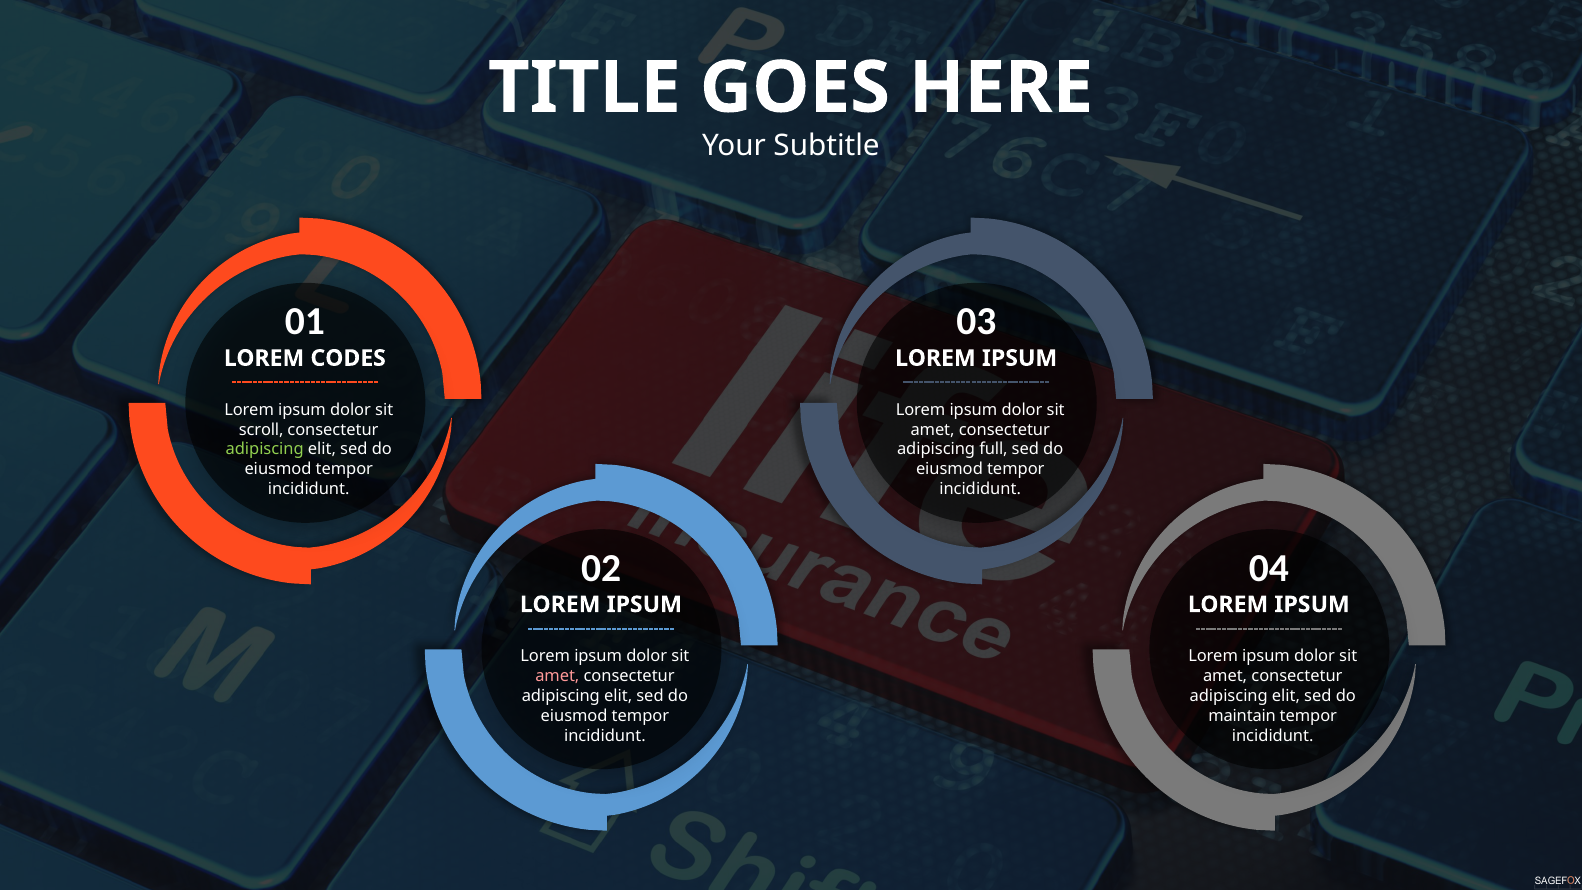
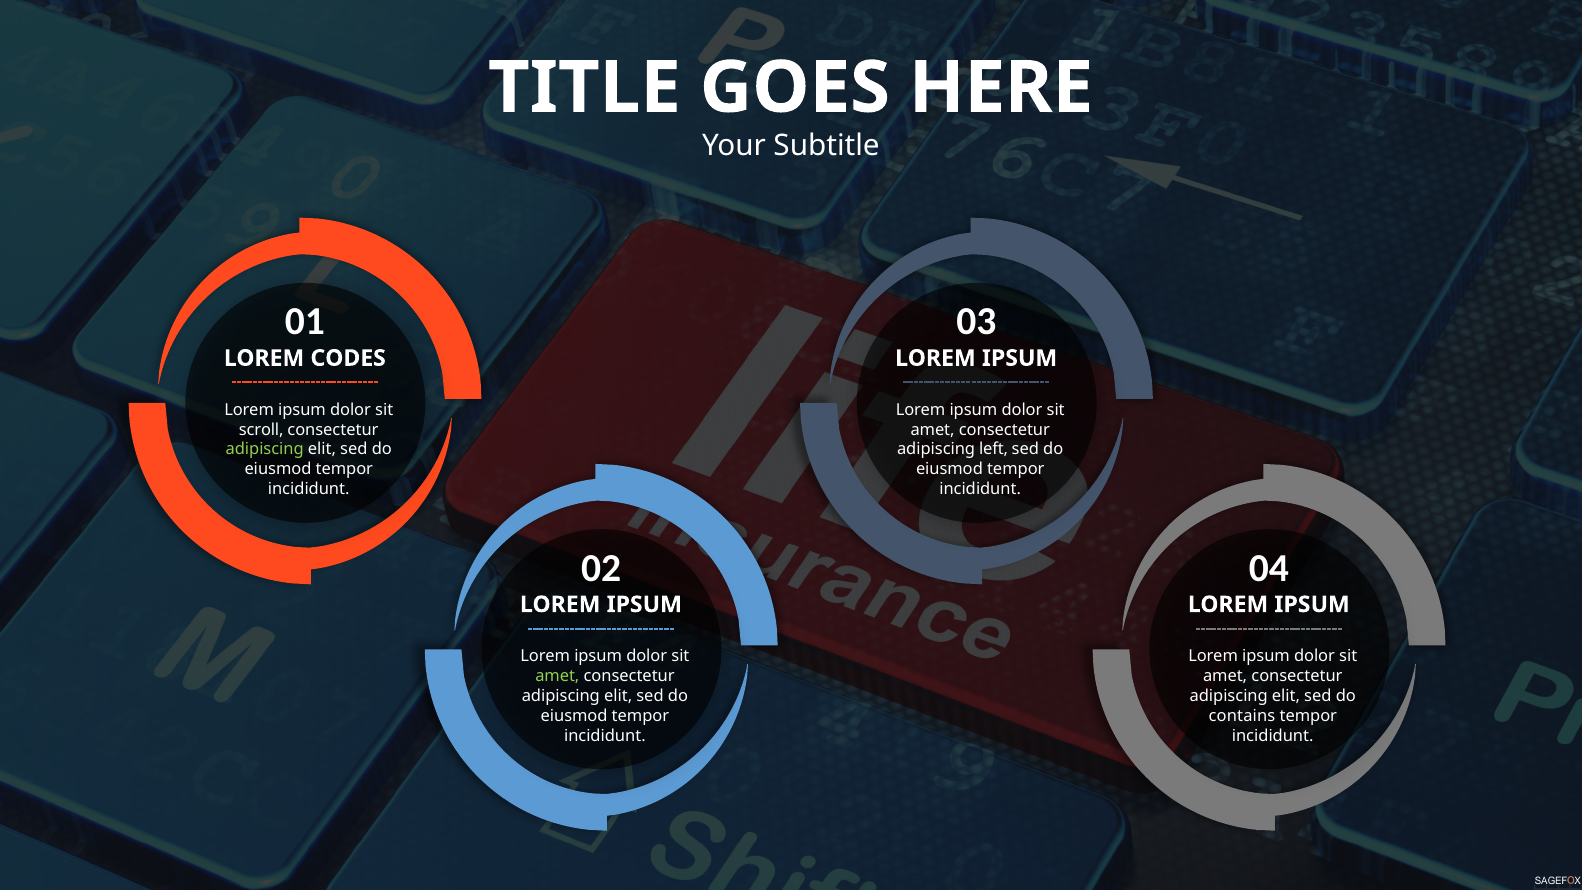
full: full -> left
amet at (557, 676) colour: pink -> light green
maintain: maintain -> contains
